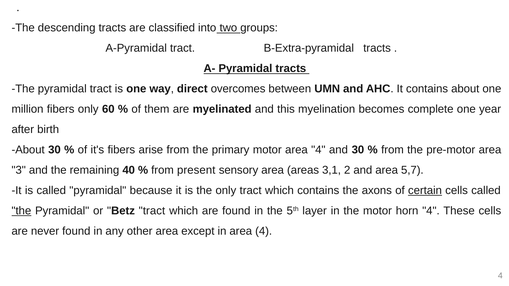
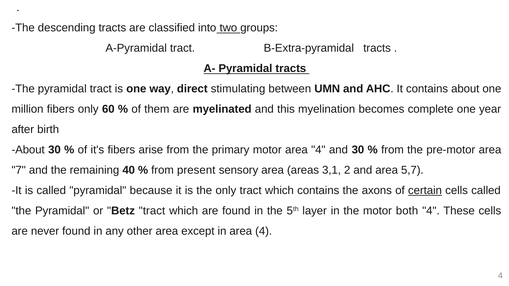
overcomes: overcomes -> stimulating
3: 3 -> 7
the at (21, 211) underline: present -> none
horn: horn -> both
